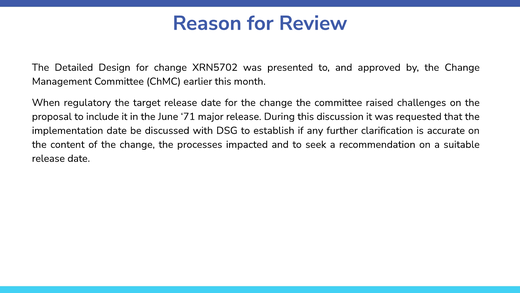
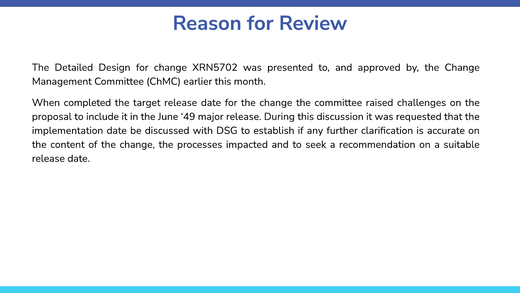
regulatory: regulatory -> completed
71: 71 -> 49
